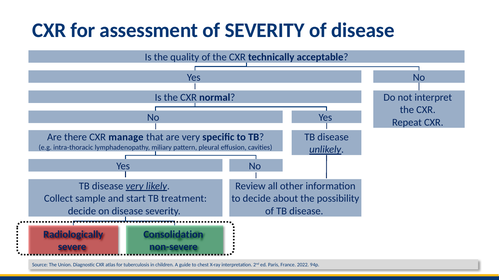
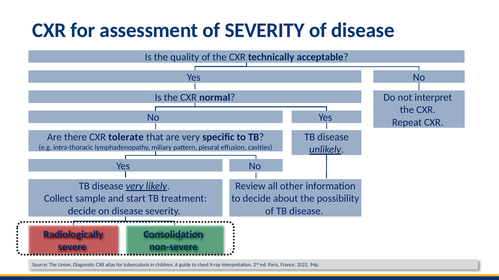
manage: manage -> tolerate
